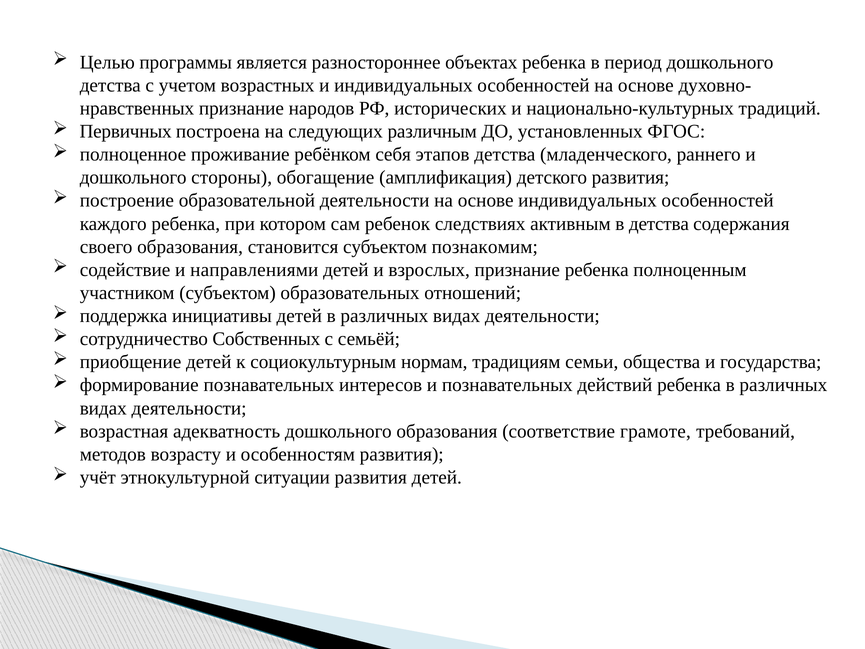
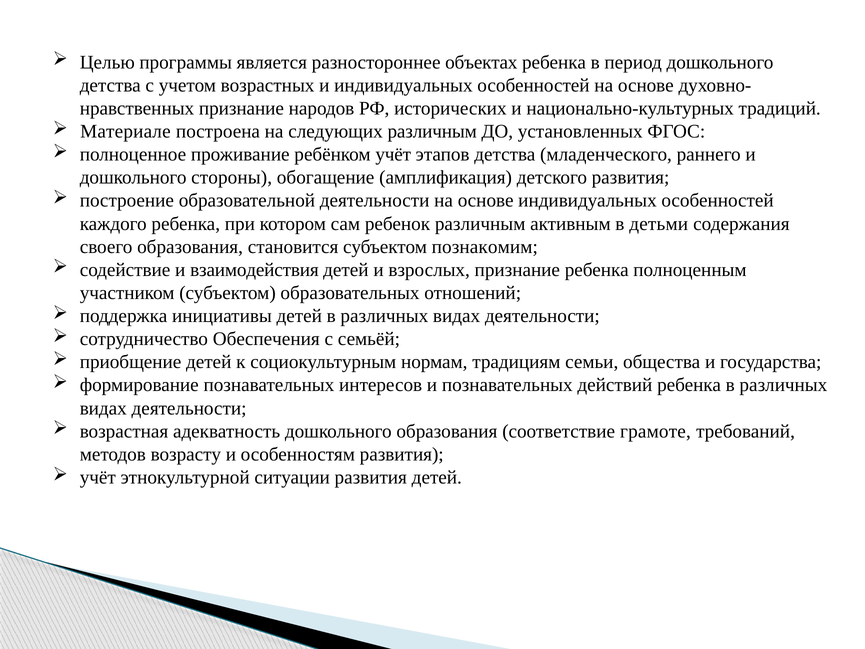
Первичных: Первичных -> Материале
ребёнком себя: себя -> учёт
ребенок следствиях: следствиях -> различным
в детства: детства -> детьми
направлениями: направлениями -> взаимодействия
Собственных: Собственных -> Обеспечения
